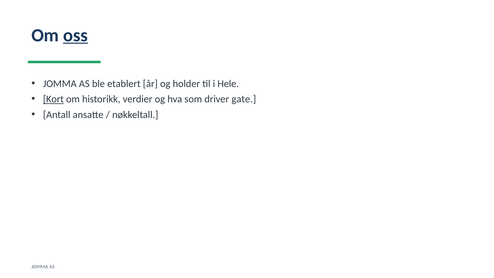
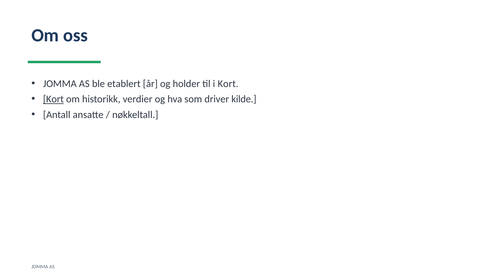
oss underline: present -> none
i Hele: Hele -> Kort
gate: gate -> kilde
